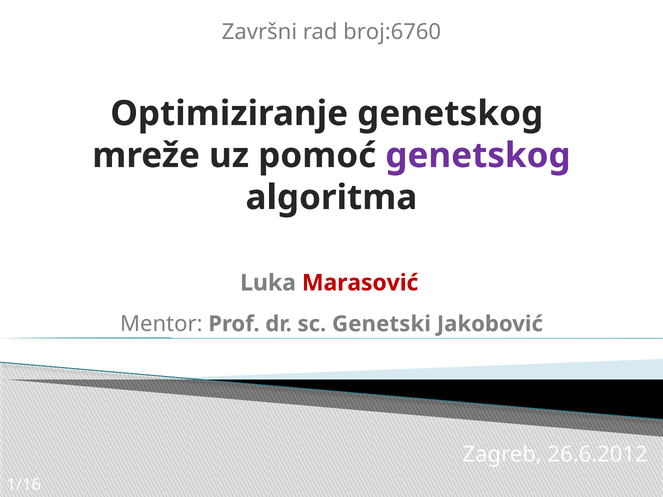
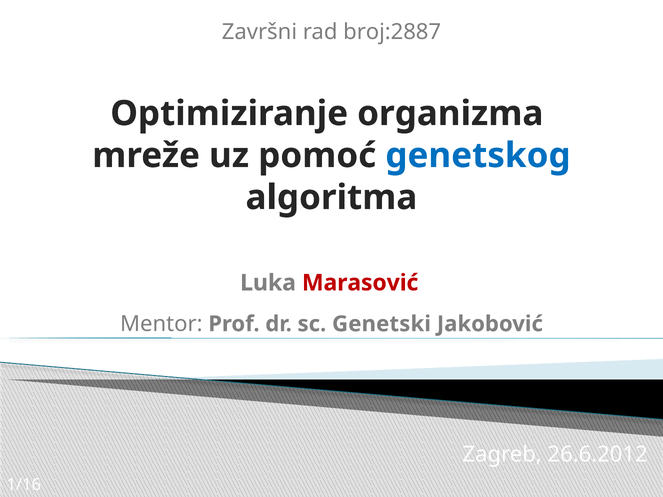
broj:6760: broj:6760 -> broj:2887
Optimiziranje genetskog: genetskog -> organizma
genetskog at (478, 156) colour: purple -> blue
